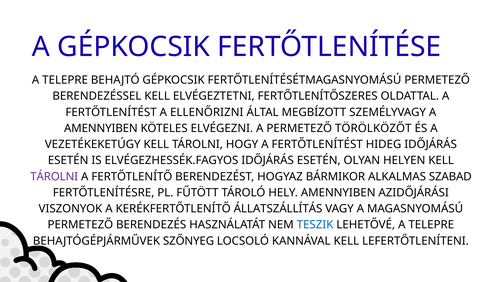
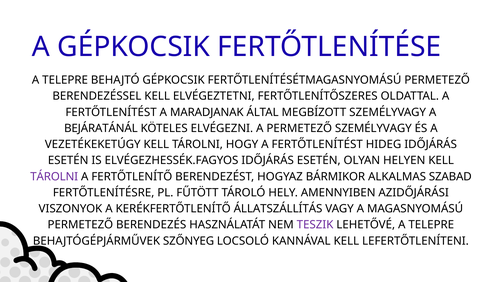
ELLENŐRIZNI: ELLENŐRIZNI -> MARADJANAK
AMENNYIBEN at (101, 129): AMENNYIBEN -> BEJÁRATÁNÁL
PERMETEZŐ TÖRÖLKÖZŐT: TÖRÖLKÖZŐT -> SZEMÉLYVAGY
TESZIK colour: blue -> purple
